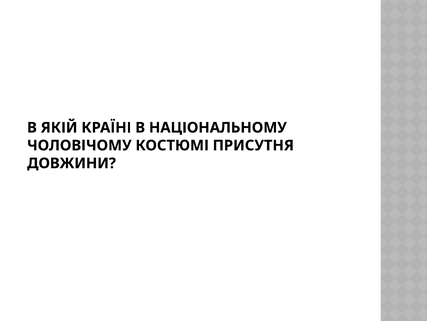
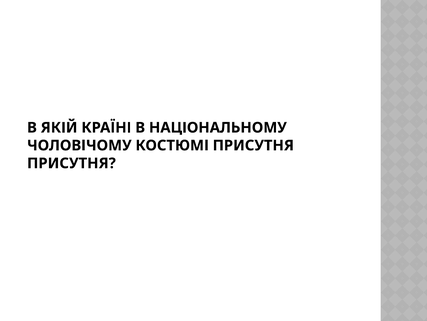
ДОВЖИНИ at (71, 163): ДОВЖИНИ -> ПРИСУТНЯ
